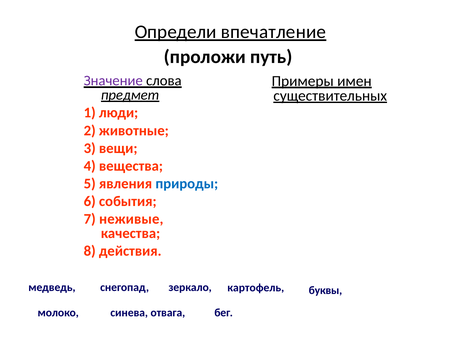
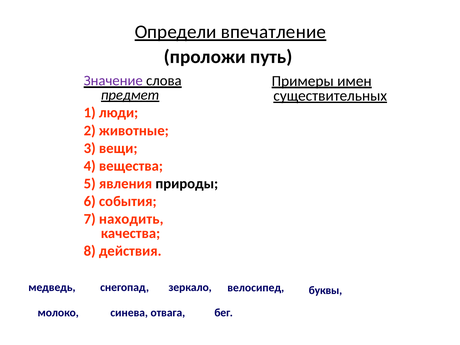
природы colour: blue -> black
неживые: неживые -> находить
картофель: картофель -> велосипед
